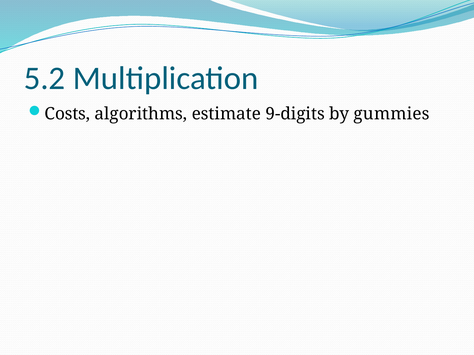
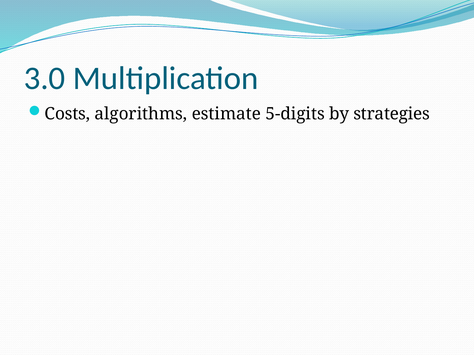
5.2: 5.2 -> 3.0
9-digits: 9-digits -> 5-digits
gummies: gummies -> strategies
